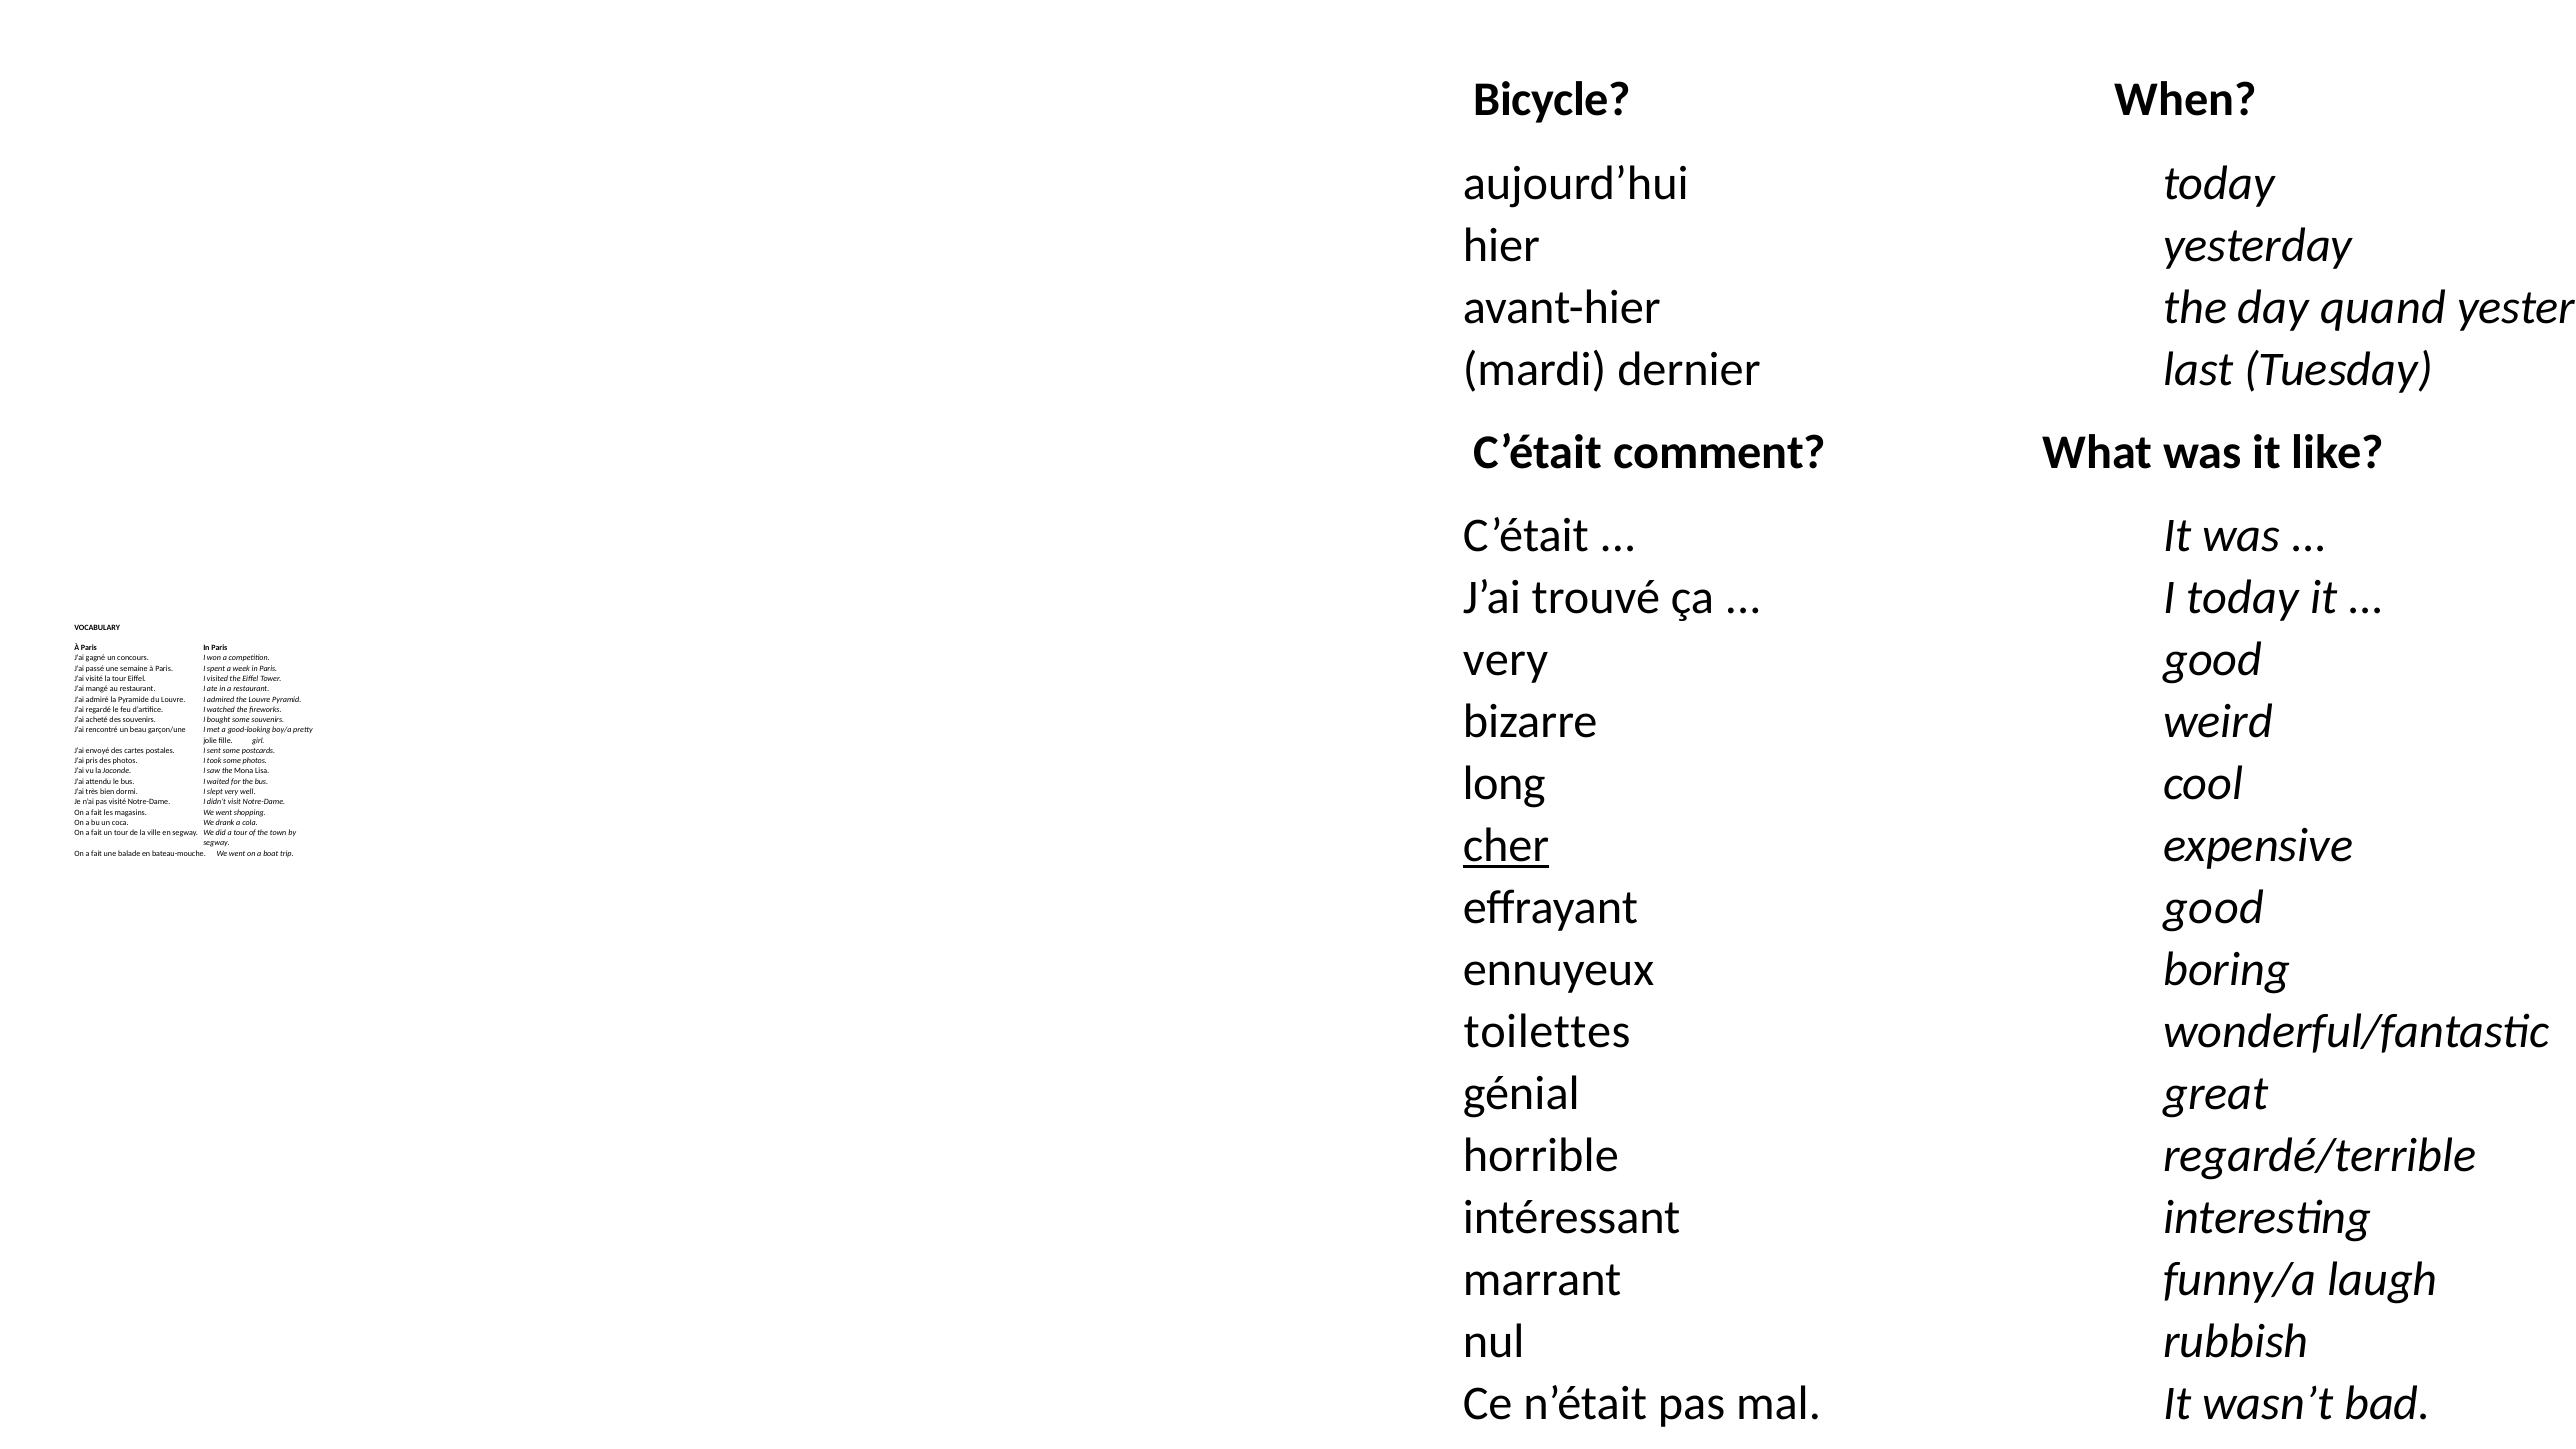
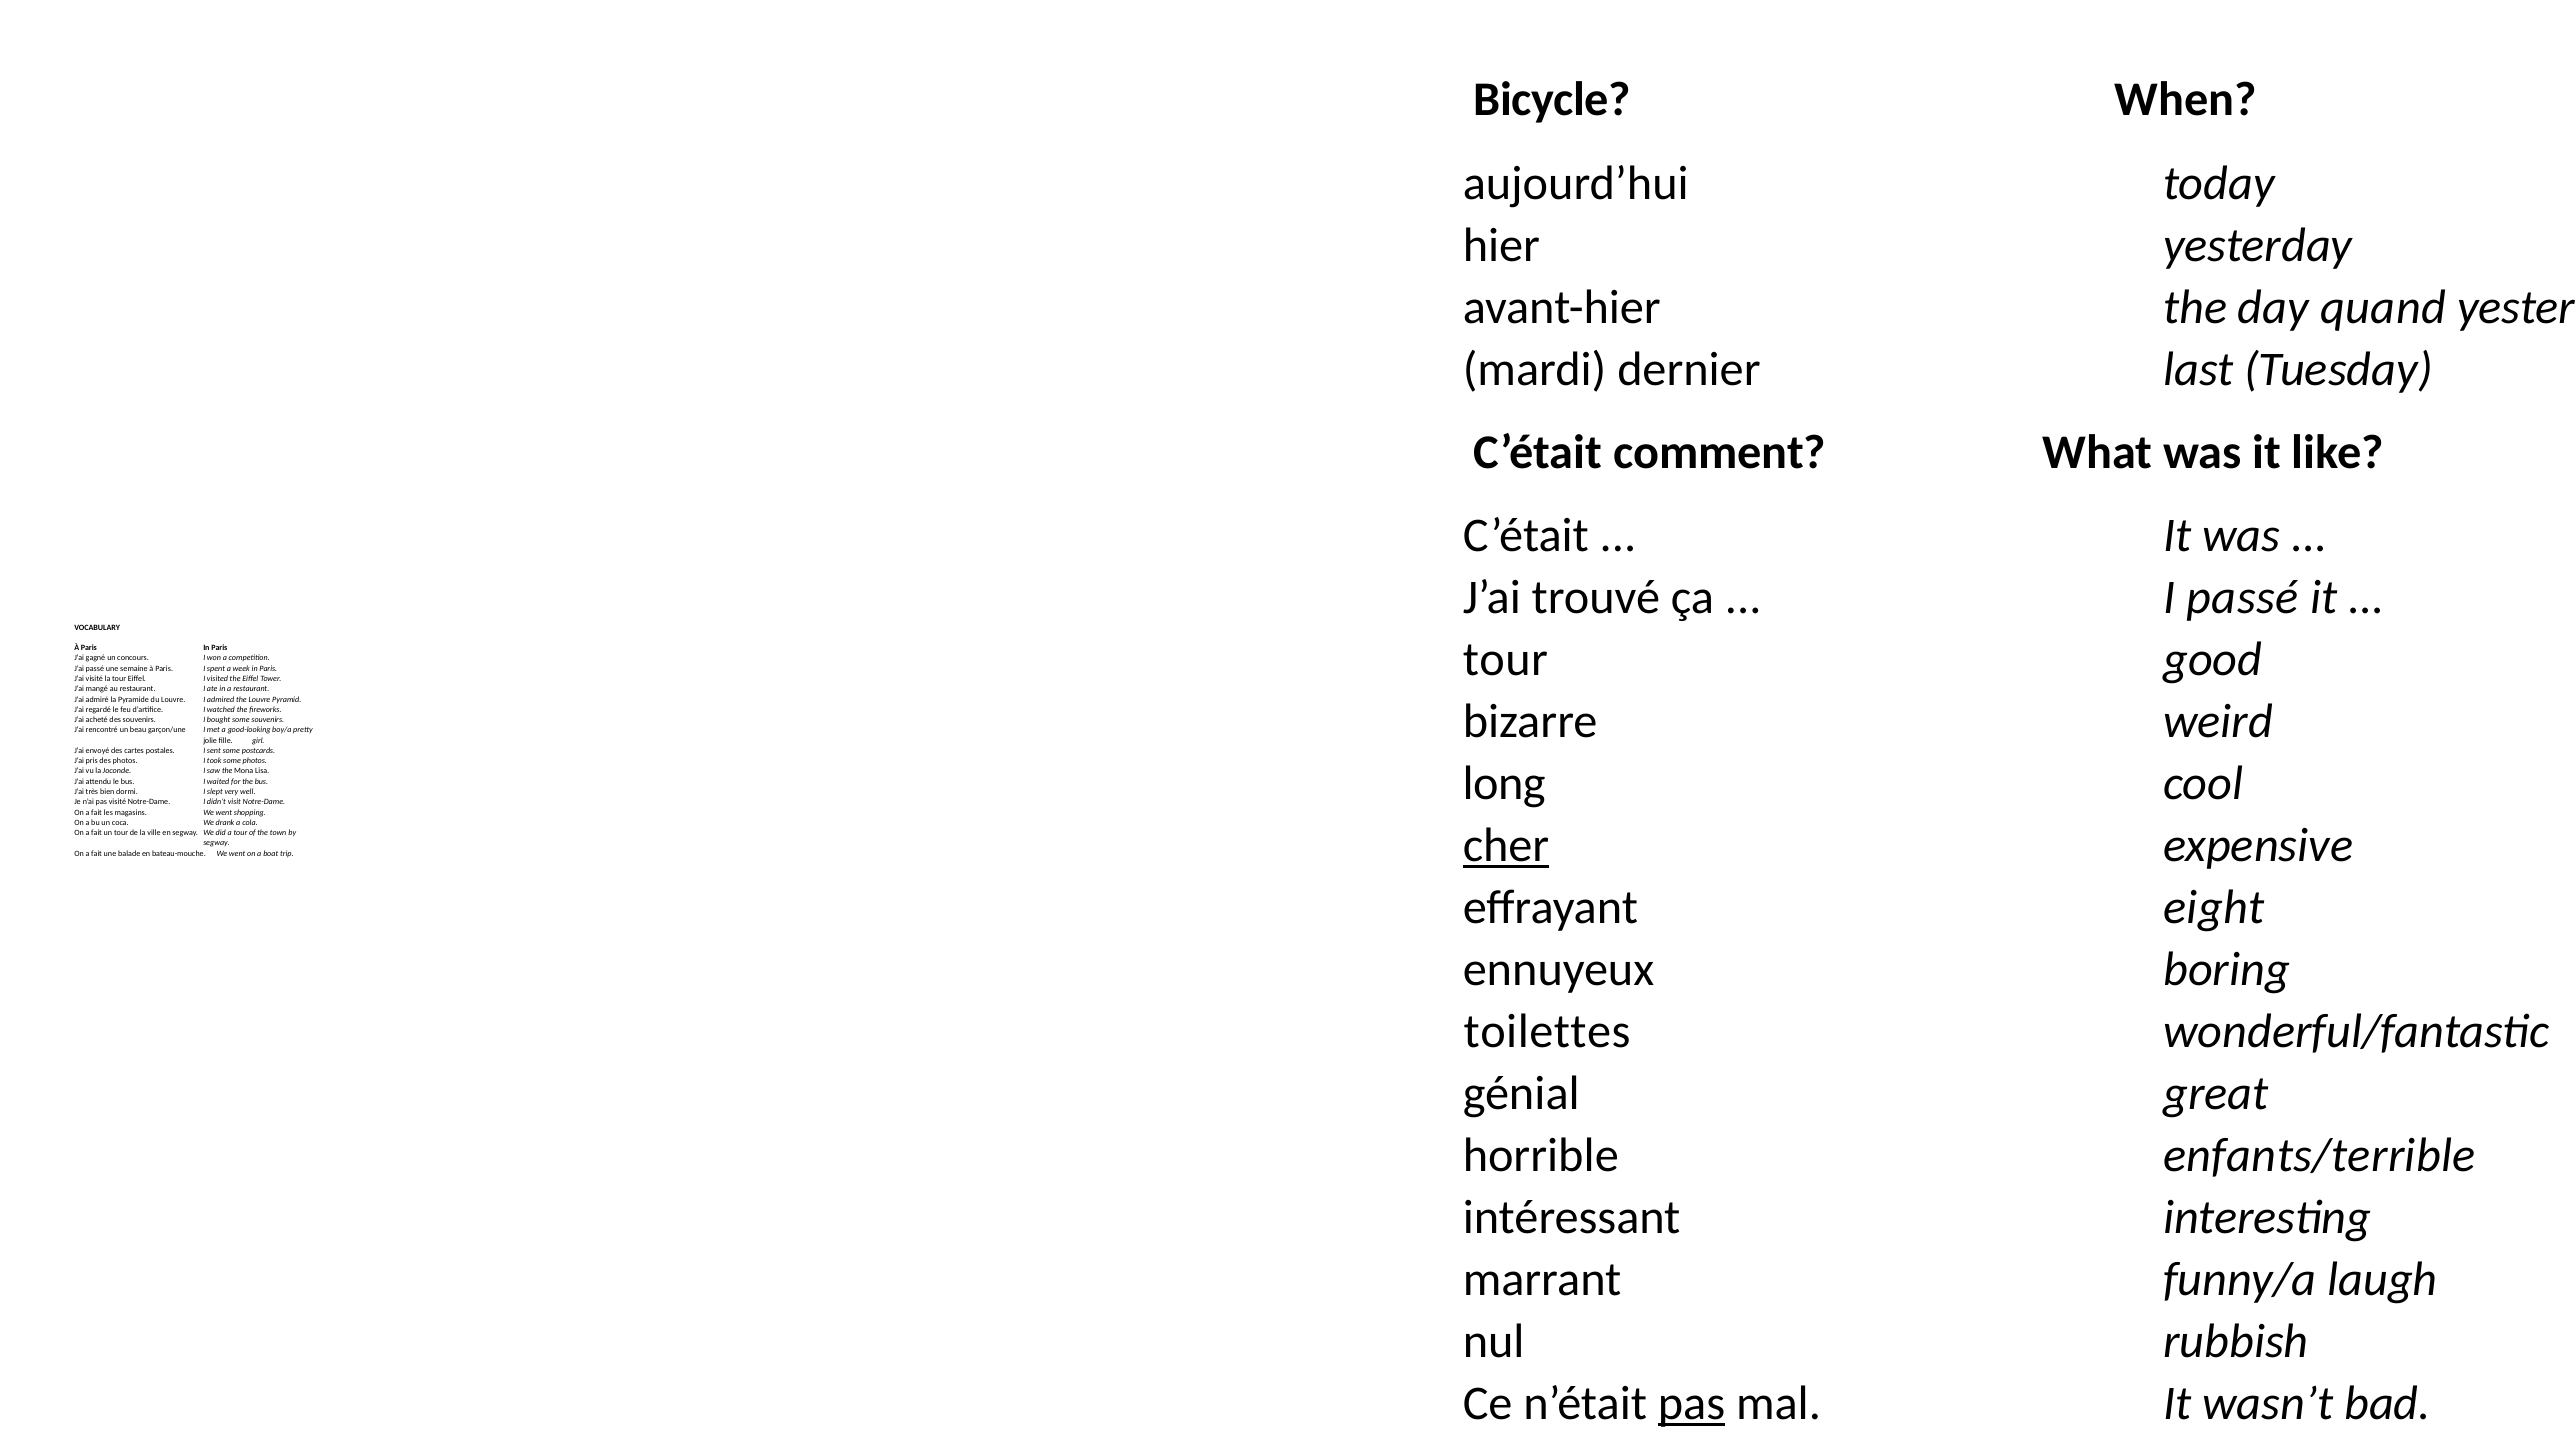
I today: today -> passé
very at (1506, 660): very -> tour
effrayant good: good -> eight
regardé/terrible: regardé/terrible -> enfants/terrible
pas at (1692, 1404) underline: none -> present
